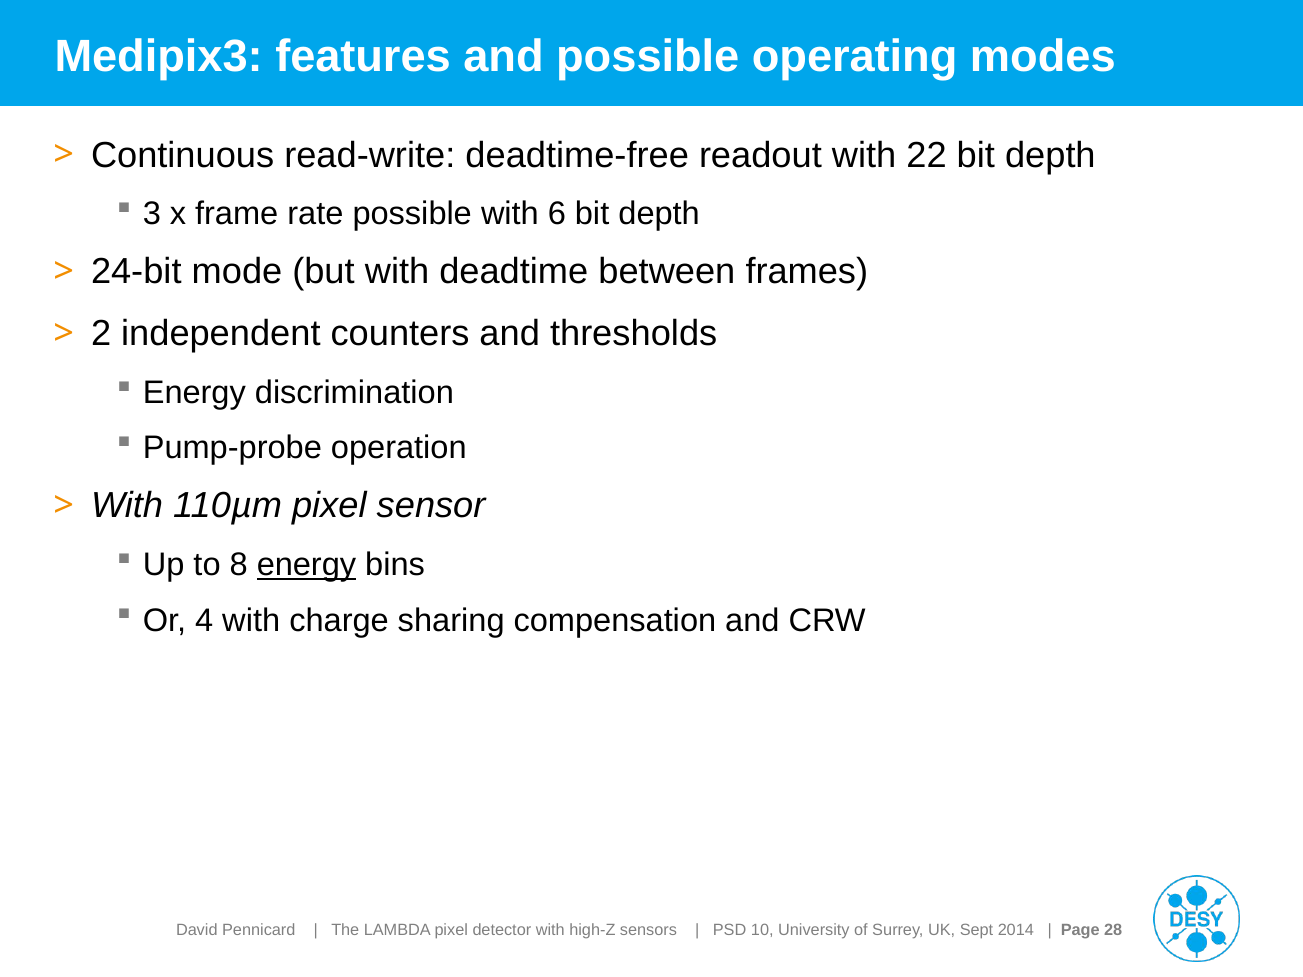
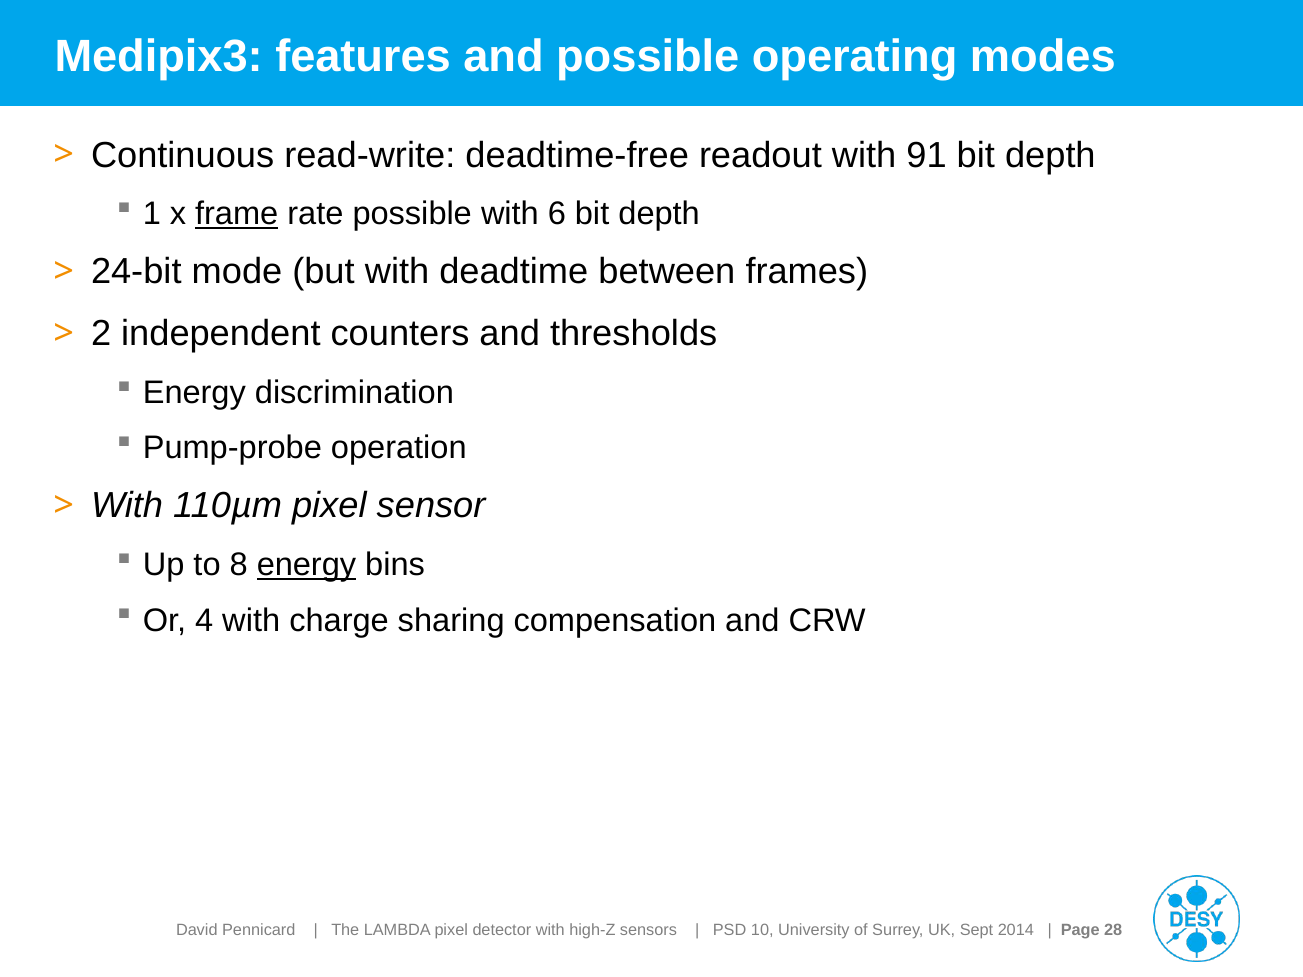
22: 22 -> 91
3: 3 -> 1
frame underline: none -> present
